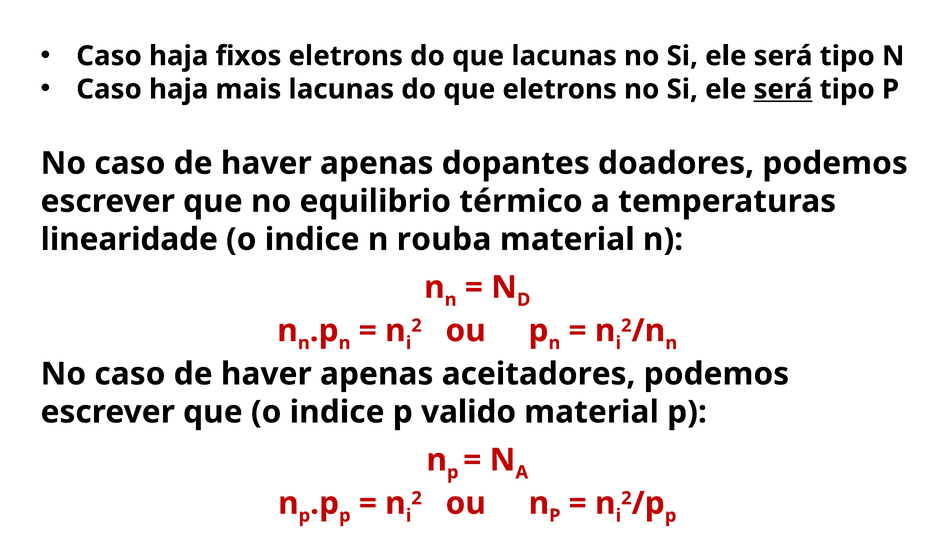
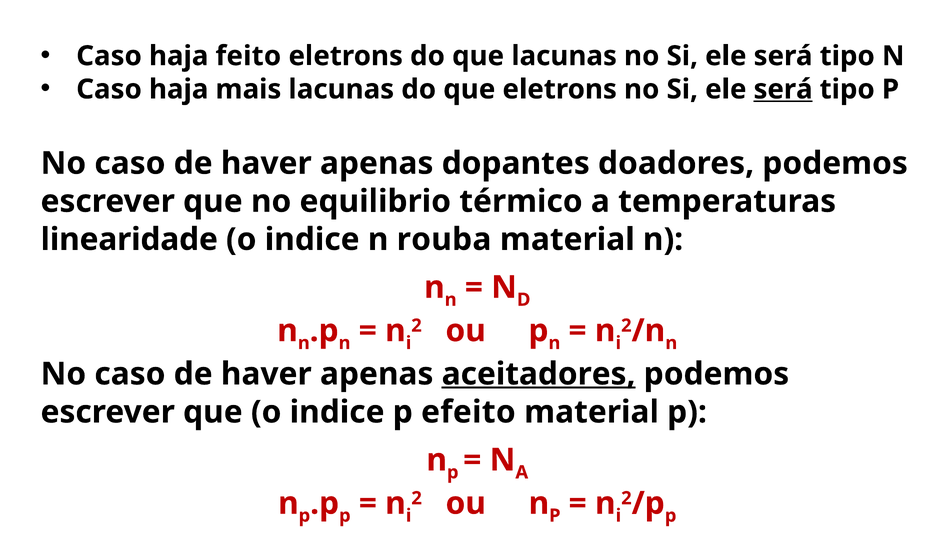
fixos: fixos -> feito
aceitadores underline: none -> present
valido: valido -> efeito
